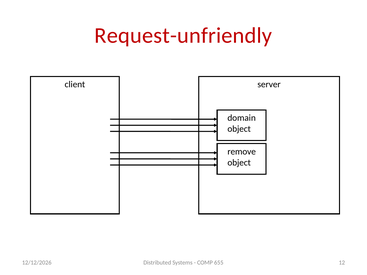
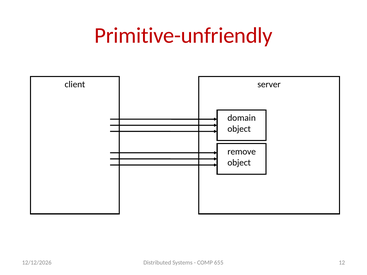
Request-unfriendly: Request-unfriendly -> Primitive-unfriendly
